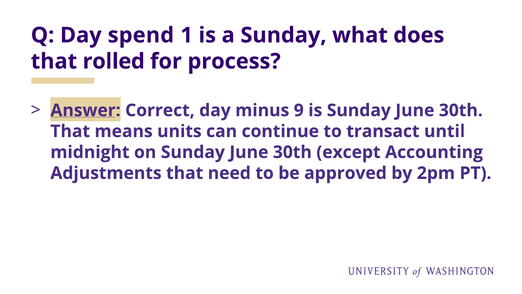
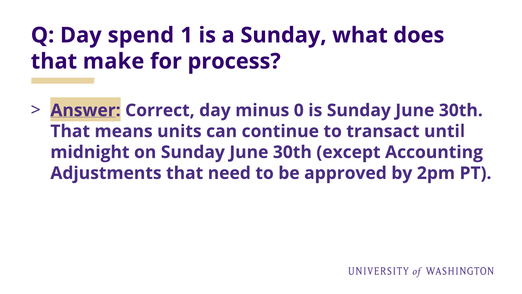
rolled: rolled -> make
9: 9 -> 0
